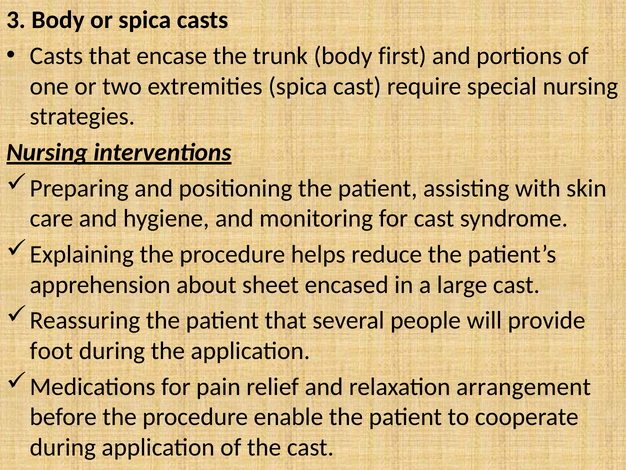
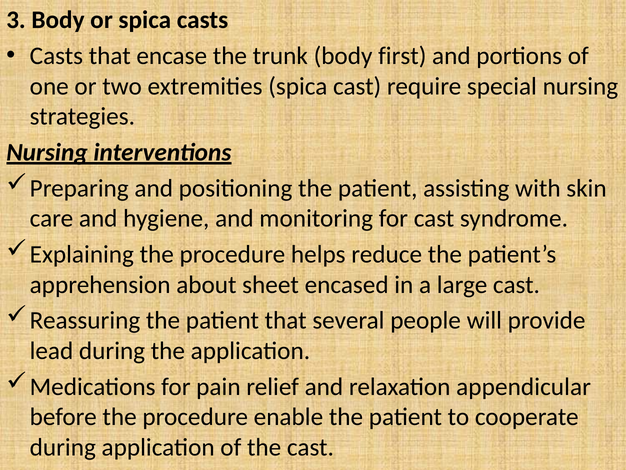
foot: foot -> lead
arrangement: arrangement -> appendicular
